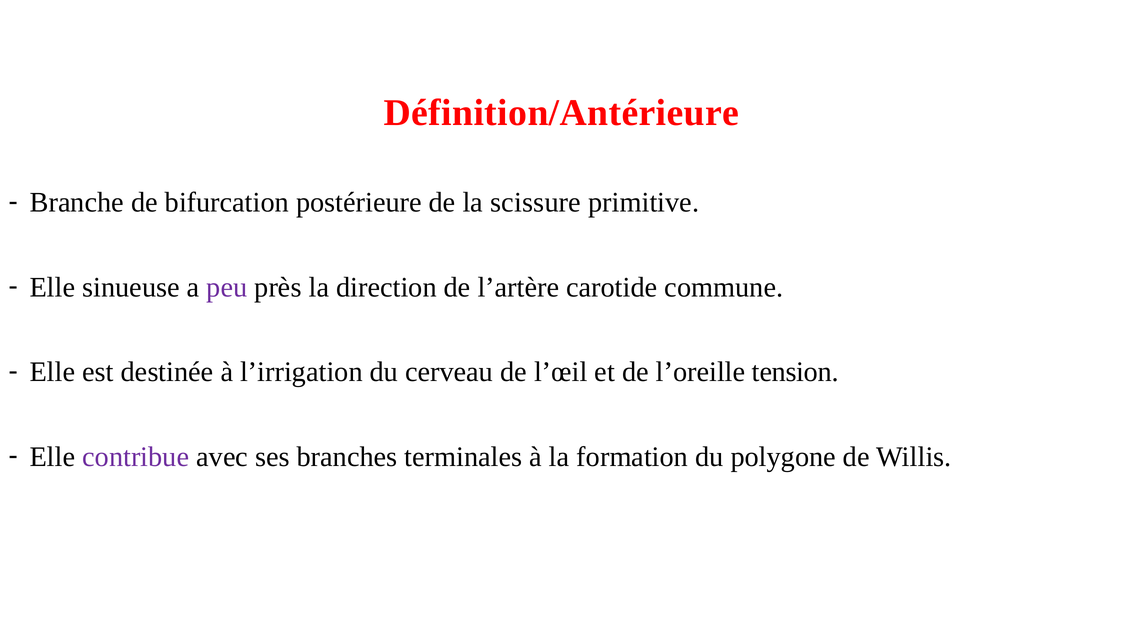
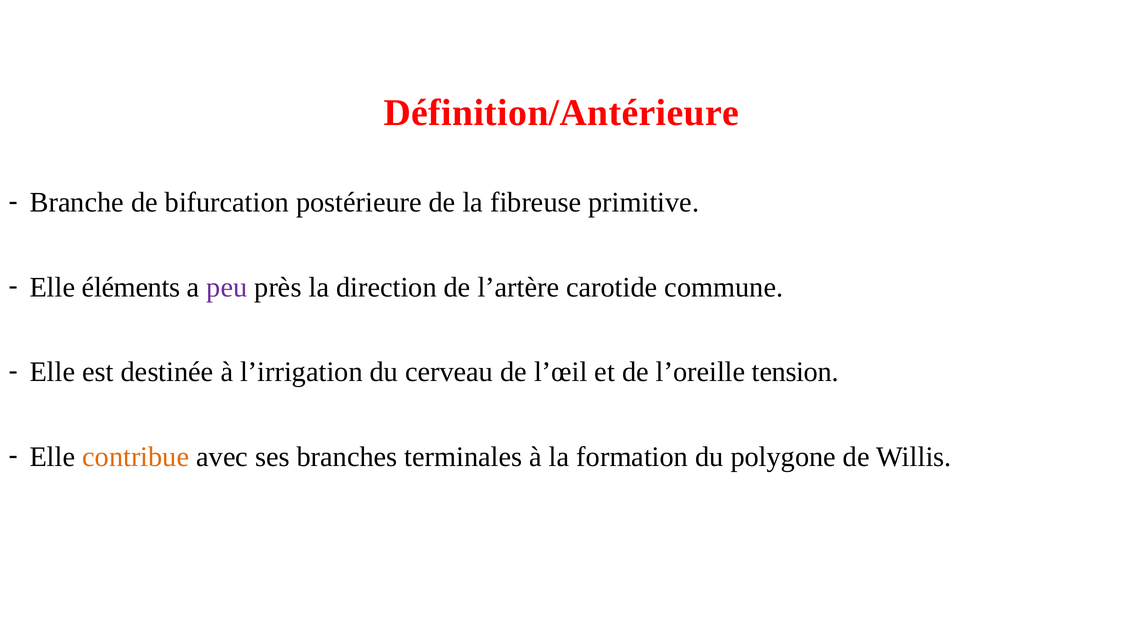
scissure: scissure -> fibreuse
sinueuse: sinueuse -> éléments
contribue colour: purple -> orange
